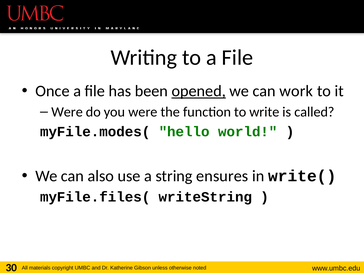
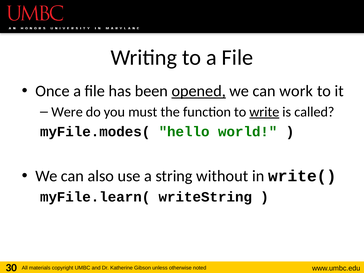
you were: were -> must
write underline: none -> present
ensures: ensures -> without
myFile.files(: myFile.files( -> myFile.learn(
